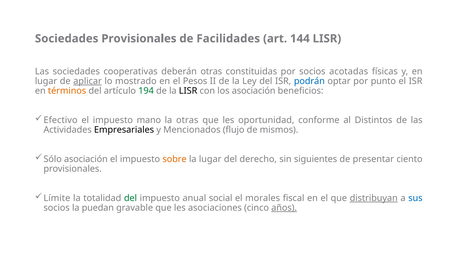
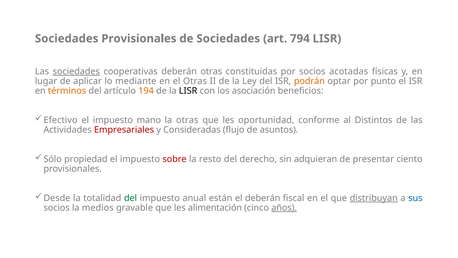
de Facilidades: Facilidades -> Sociedades
144: 144 -> 794
sociedades at (76, 71) underline: none -> present
aplicar underline: present -> none
mostrado: mostrado -> mediante
el Pesos: Pesos -> Otras
podrán colour: blue -> orange
194 colour: green -> orange
Empresariales colour: black -> red
Mencionados: Mencionados -> Consideradas
mismos: mismos -> asuntos
Sólo asociación: asociación -> propiedad
sobre colour: orange -> red
la lugar: lugar -> resto
siguientes: siguientes -> adquieran
Límite: Límite -> Desde
social: social -> están
el morales: morales -> deberán
puedan: puedan -> medios
asociaciones: asociaciones -> alimentación
